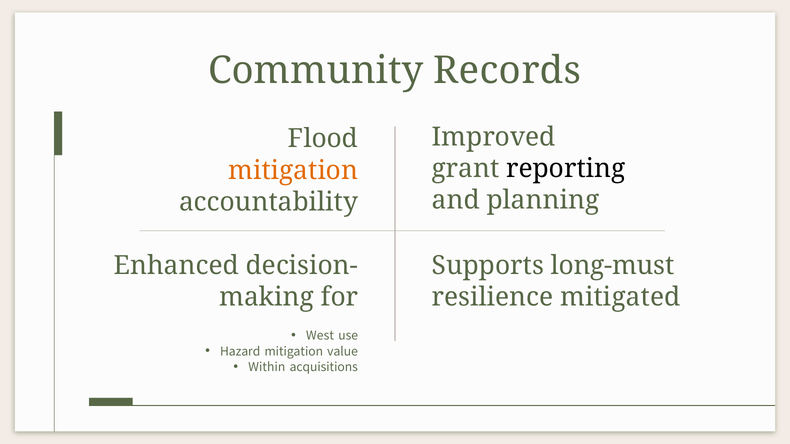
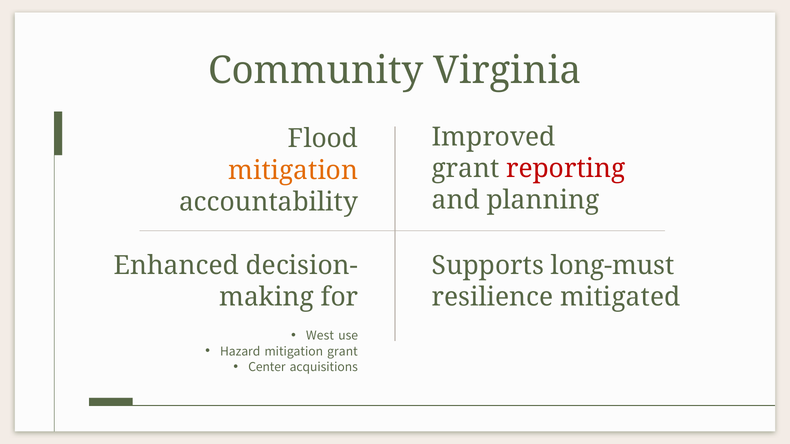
Records: Records -> Virginia
reporting colour: black -> red
mitigation value: value -> grant
Within: Within -> Center
